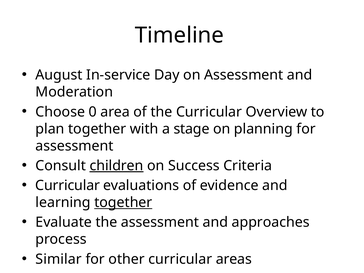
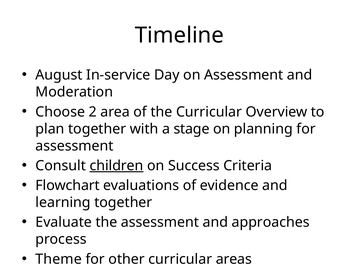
0: 0 -> 2
Curricular at (68, 185): Curricular -> Flowchart
together at (123, 202) underline: present -> none
Similar: Similar -> Theme
